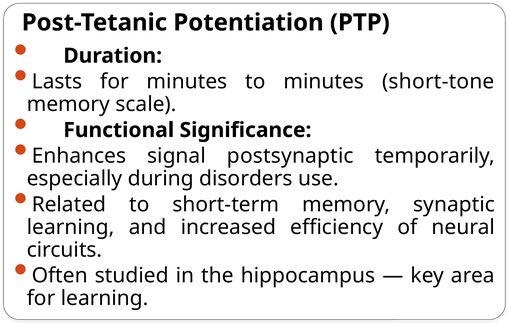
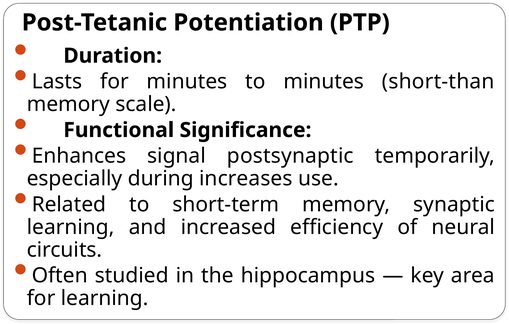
short-tone: short-tone -> short-than
disorders: disorders -> increases
